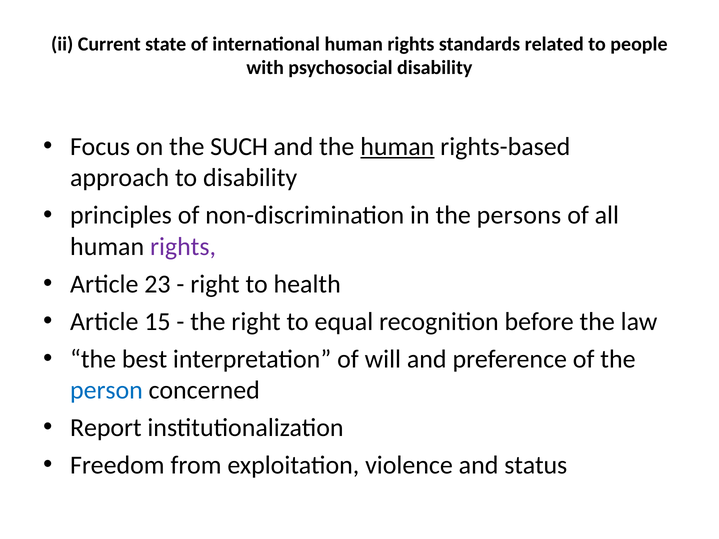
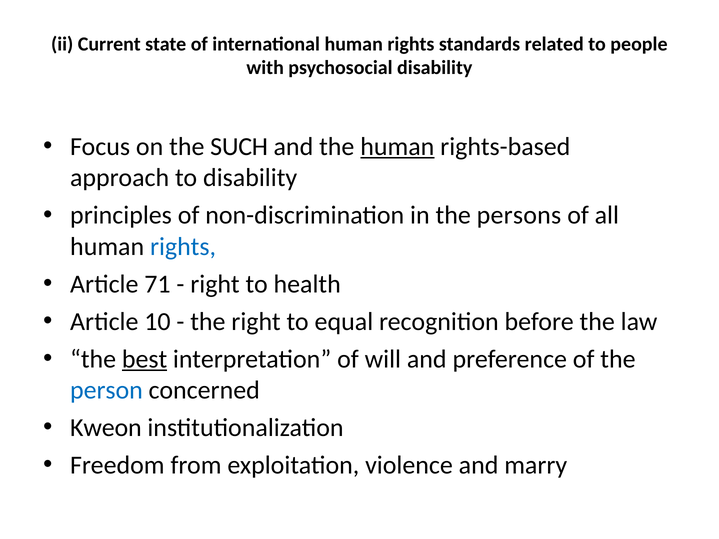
rights at (183, 247) colour: purple -> blue
23: 23 -> 71
15: 15 -> 10
best underline: none -> present
Report: Report -> Kweon
status: status -> marry
